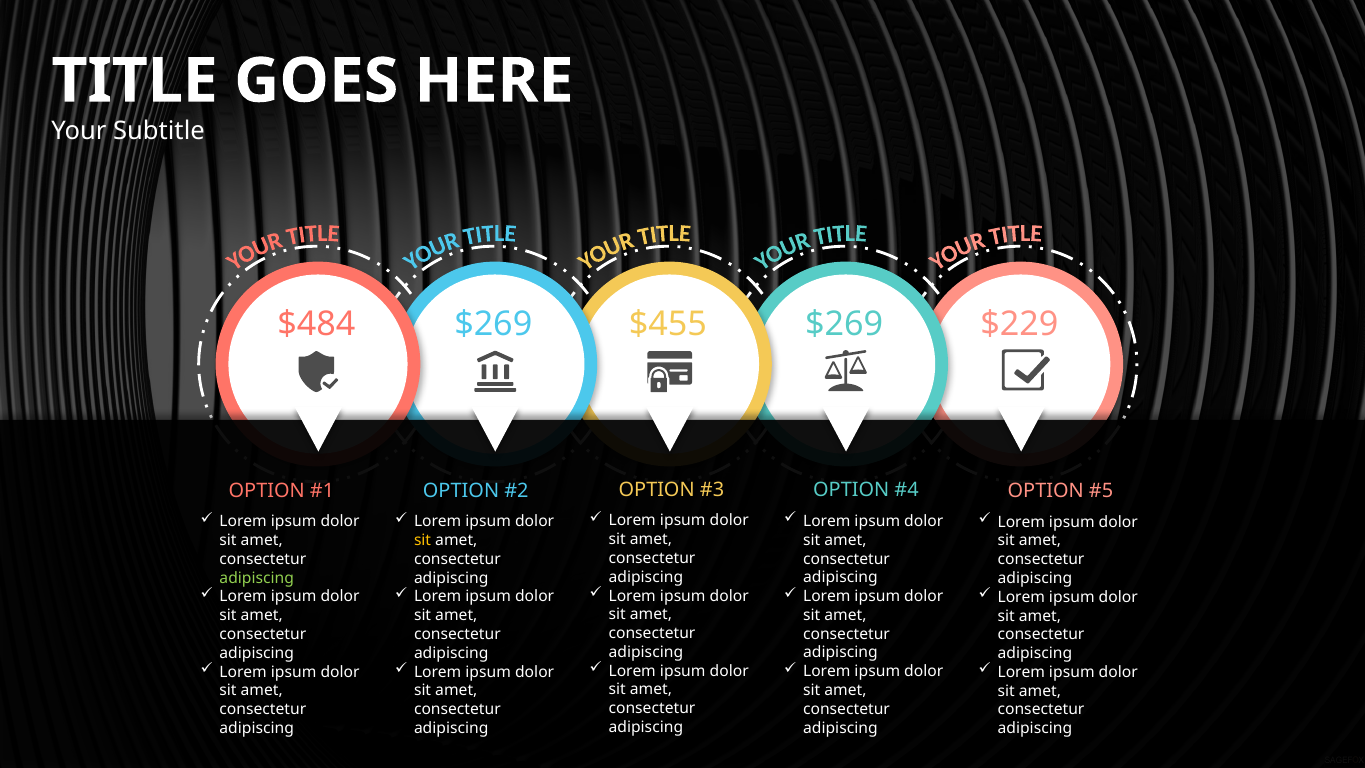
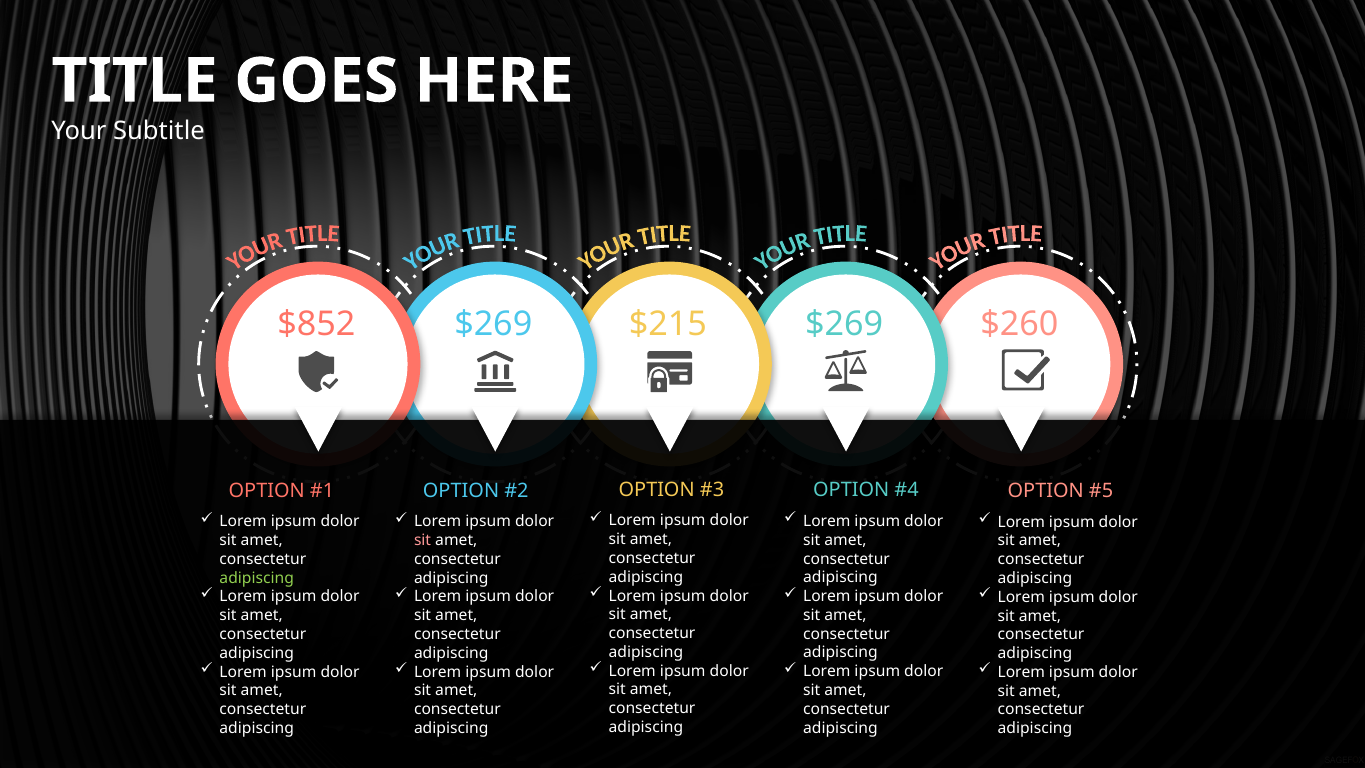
$484: $484 -> $852
$455: $455 -> $215
$229: $229 -> $260
sit at (423, 540) colour: yellow -> pink
